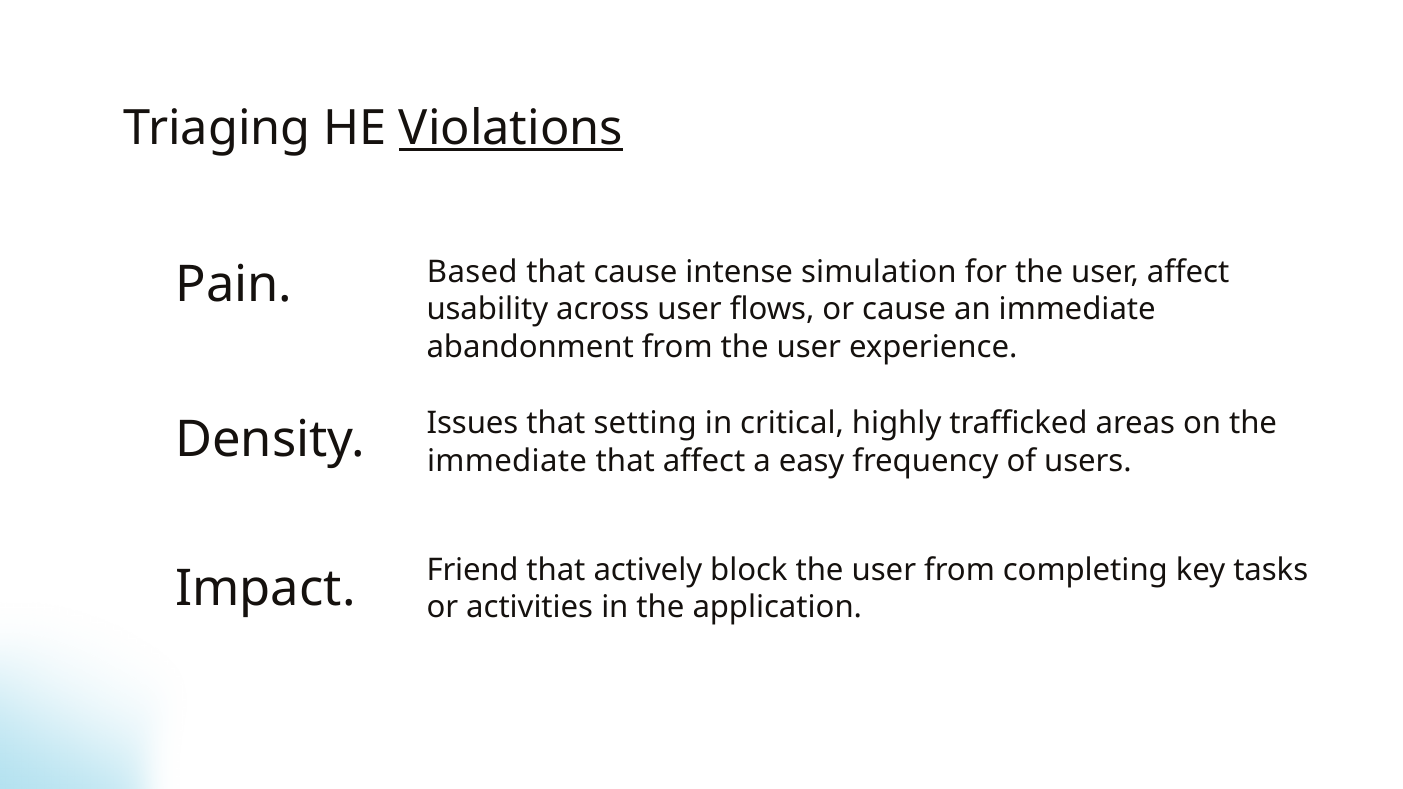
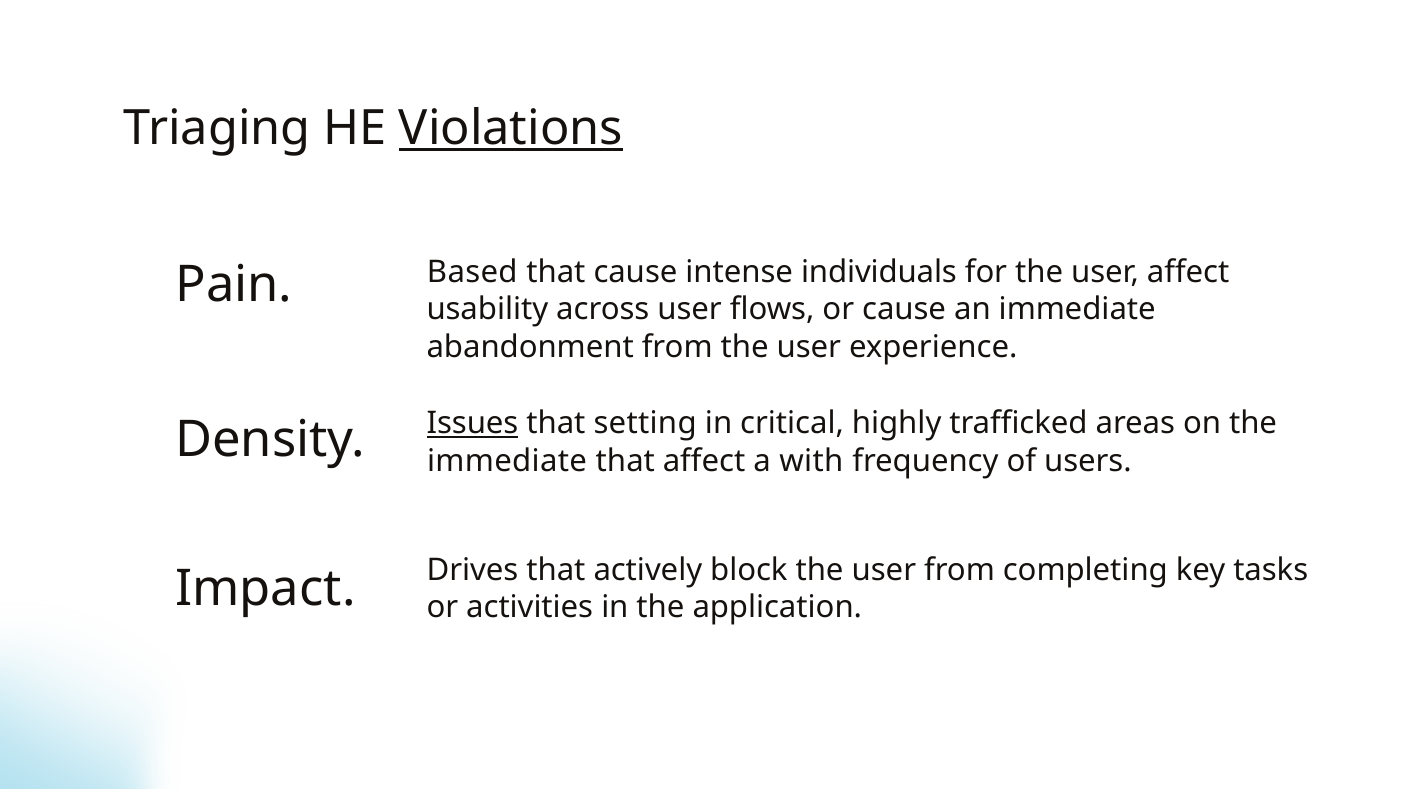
simulation: simulation -> individuals
Issues underline: none -> present
easy: easy -> with
Friend: Friend -> Drives
